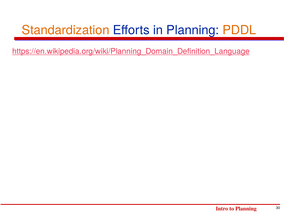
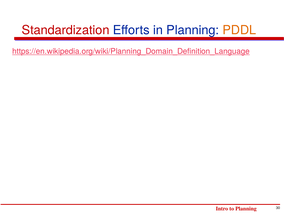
Standardization colour: orange -> red
